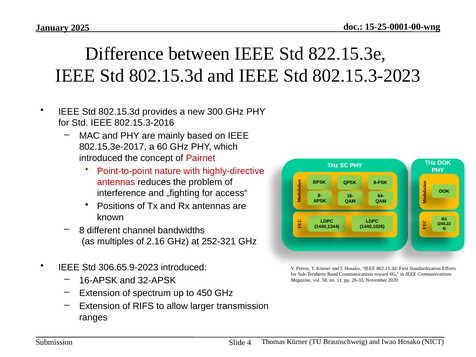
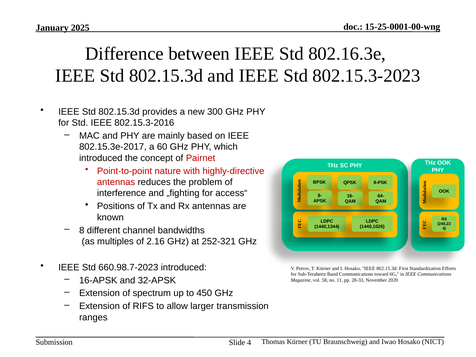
822.15.3e: 822.15.3e -> 802.16.3e
306.65.9-2023: 306.65.9-2023 -> 660.98.7-2023
